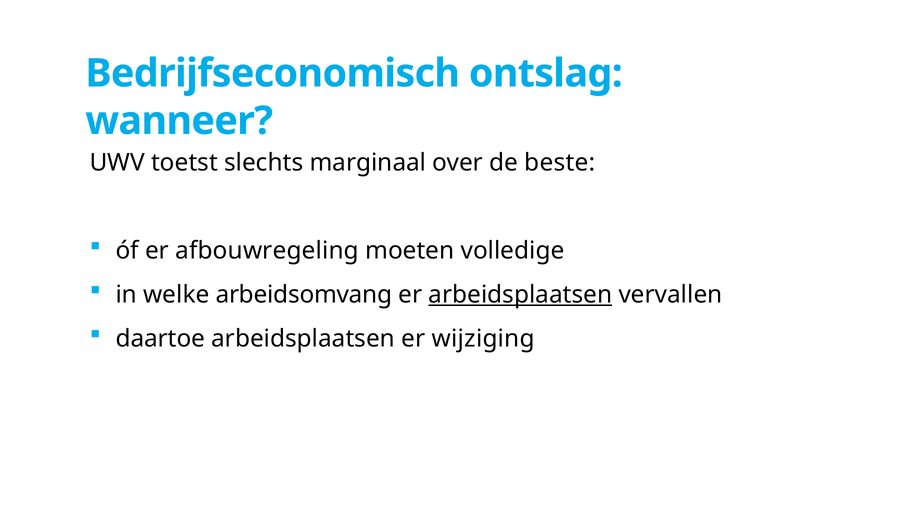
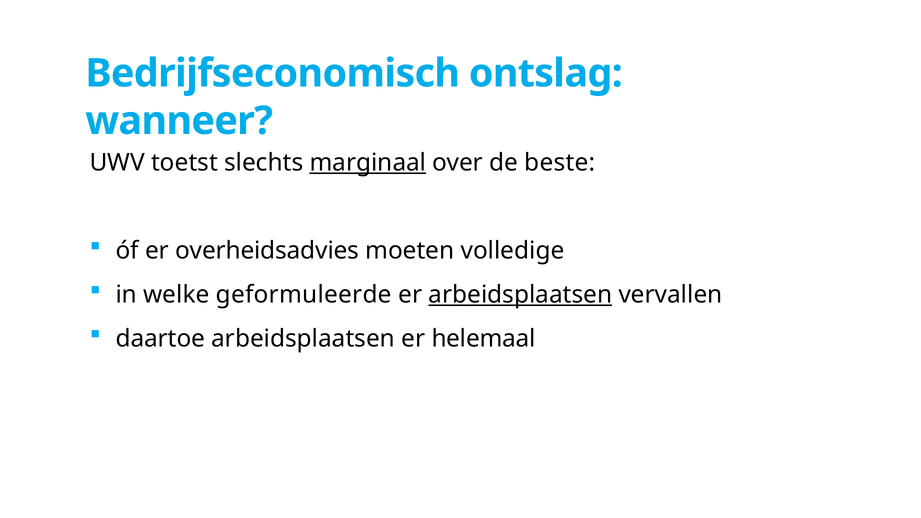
marginaal underline: none -> present
afbouwregeling: afbouwregeling -> overheidsadvies
arbeidsomvang: arbeidsomvang -> geformuleerde
wijziging: wijziging -> helemaal
